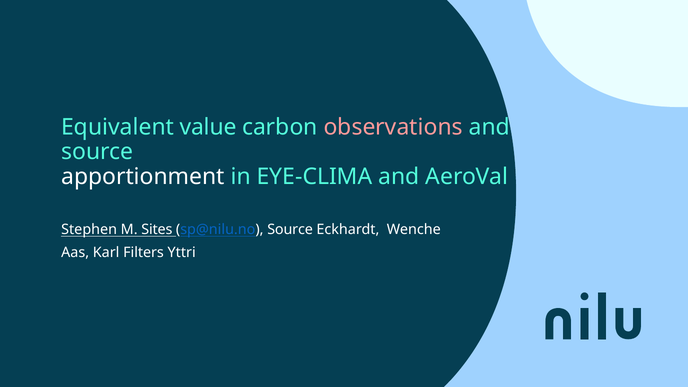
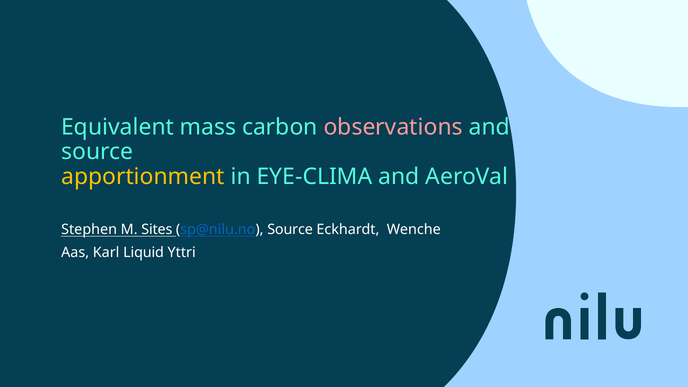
value: value -> mass
apportionment colour: white -> yellow
Filters: Filters -> Liquid
